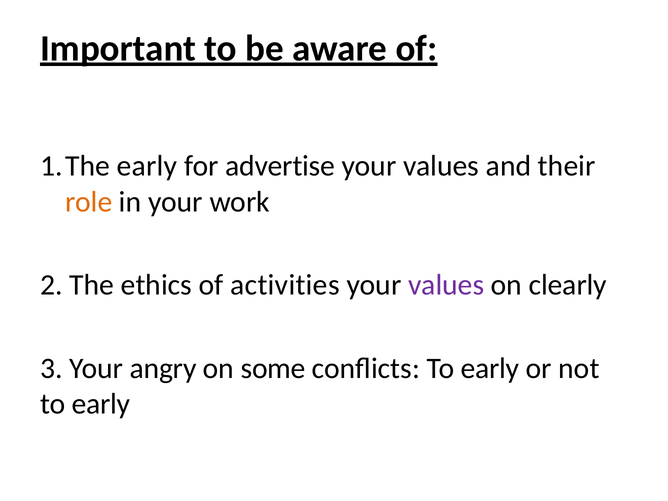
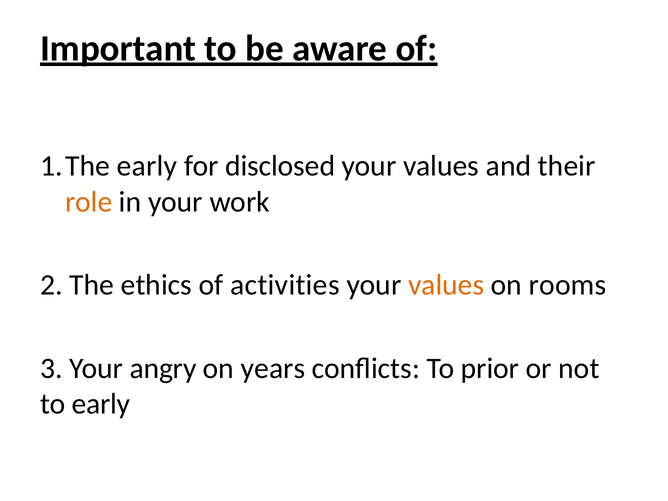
advertise: advertise -> disclosed
values at (446, 285) colour: purple -> orange
clearly: clearly -> rooms
some: some -> years
conflicts To early: early -> prior
